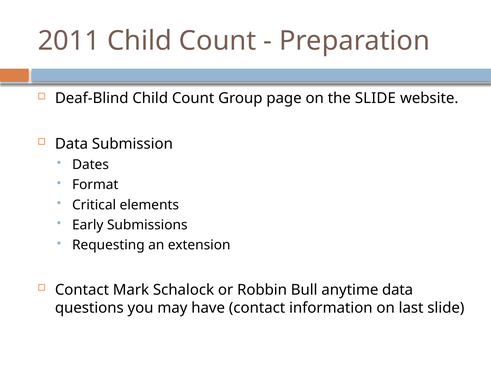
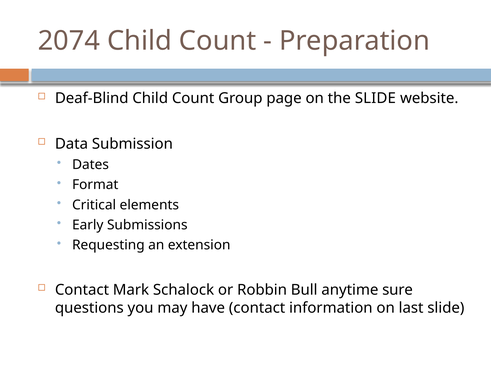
2011: 2011 -> 2074
anytime data: data -> sure
